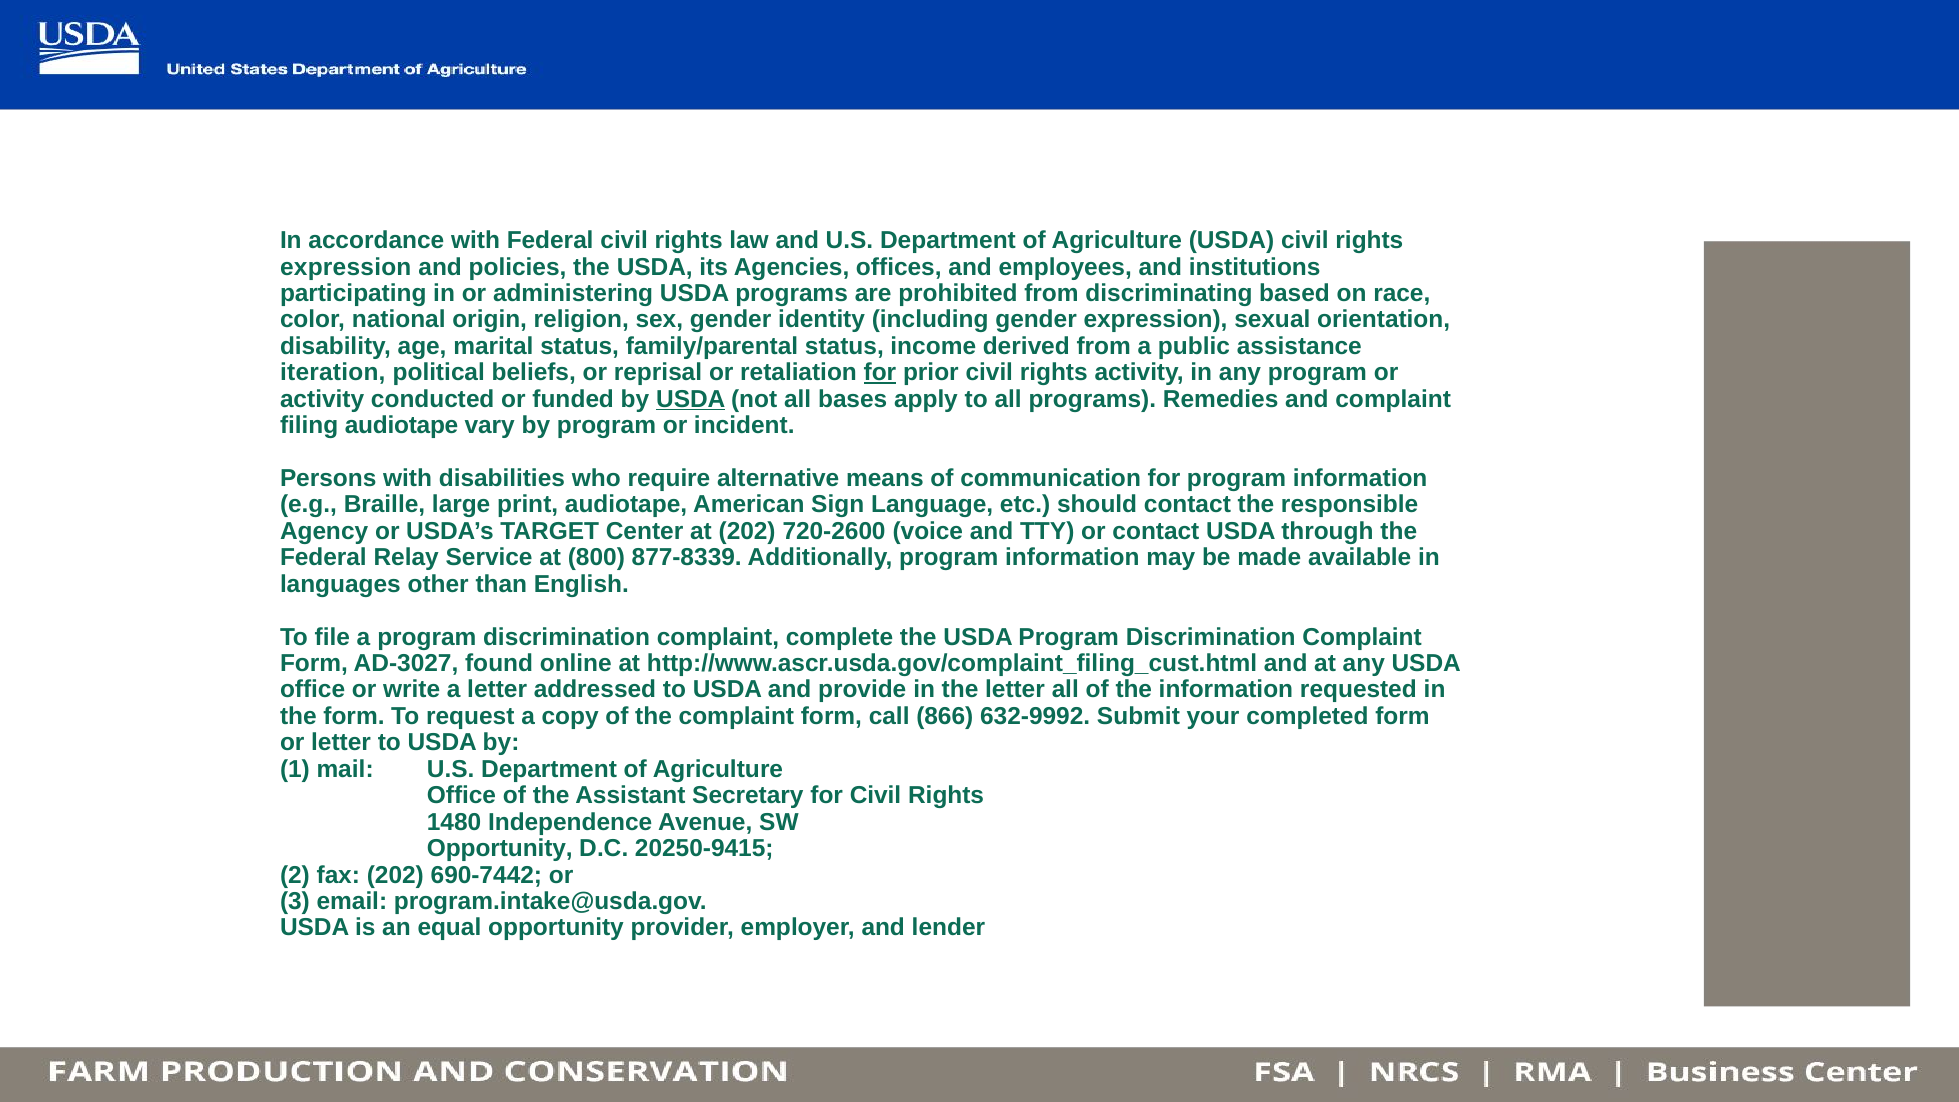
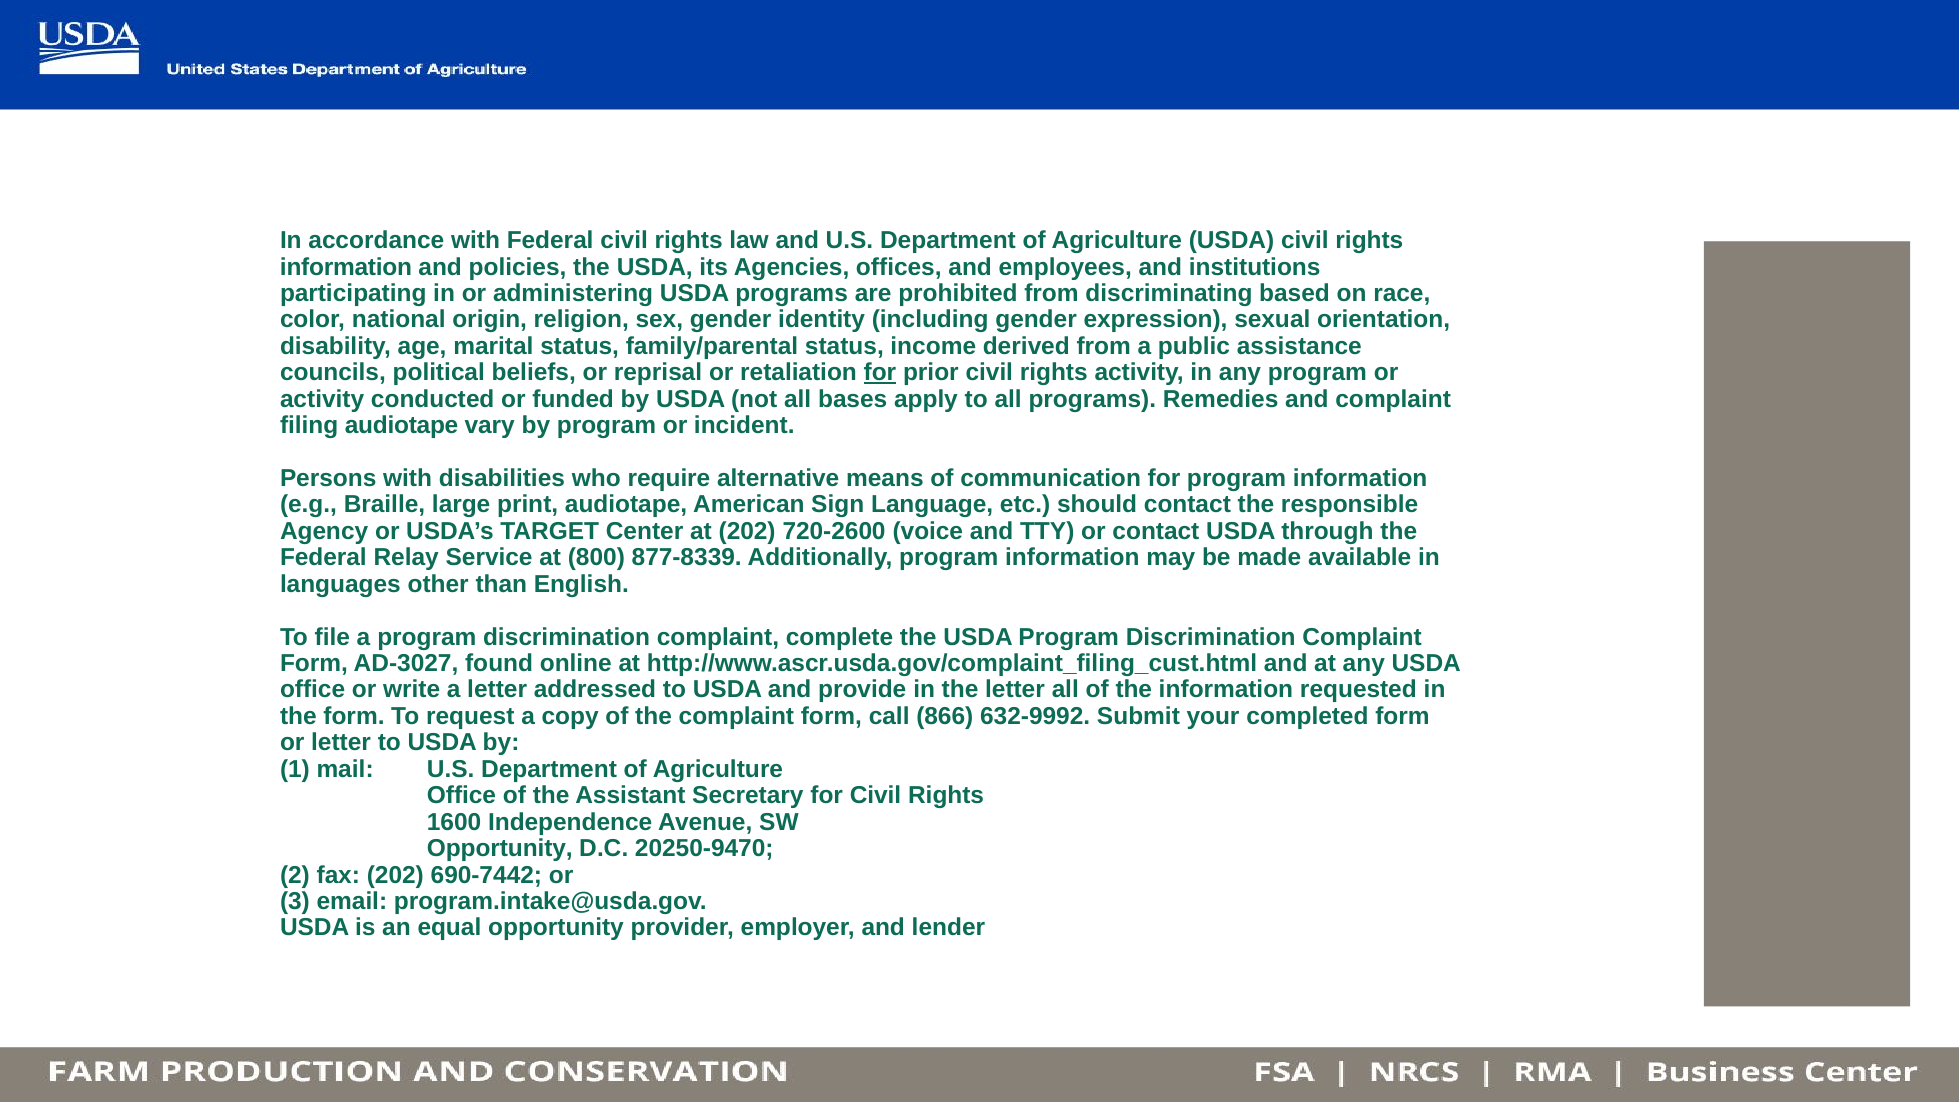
expression at (346, 267): expression -> information
iteration: iteration -> councils
USDA at (691, 399) underline: present -> none
1480: 1480 -> 1600
20250-9415: 20250-9415 -> 20250-9470
